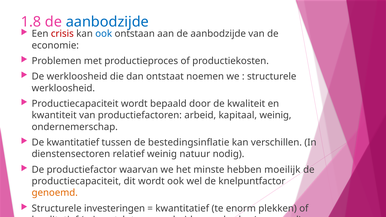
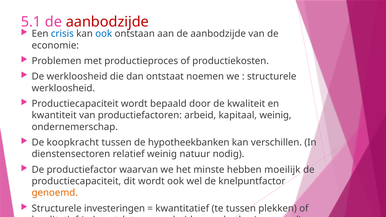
1.8: 1.8 -> 5.1
aanbodzijde at (107, 22) colour: blue -> red
crisis colour: red -> blue
De kwantitatief: kwantitatief -> koopkracht
bestedingsinflatie: bestedingsinflatie -> hypotheekbanken
te enorm: enorm -> tussen
